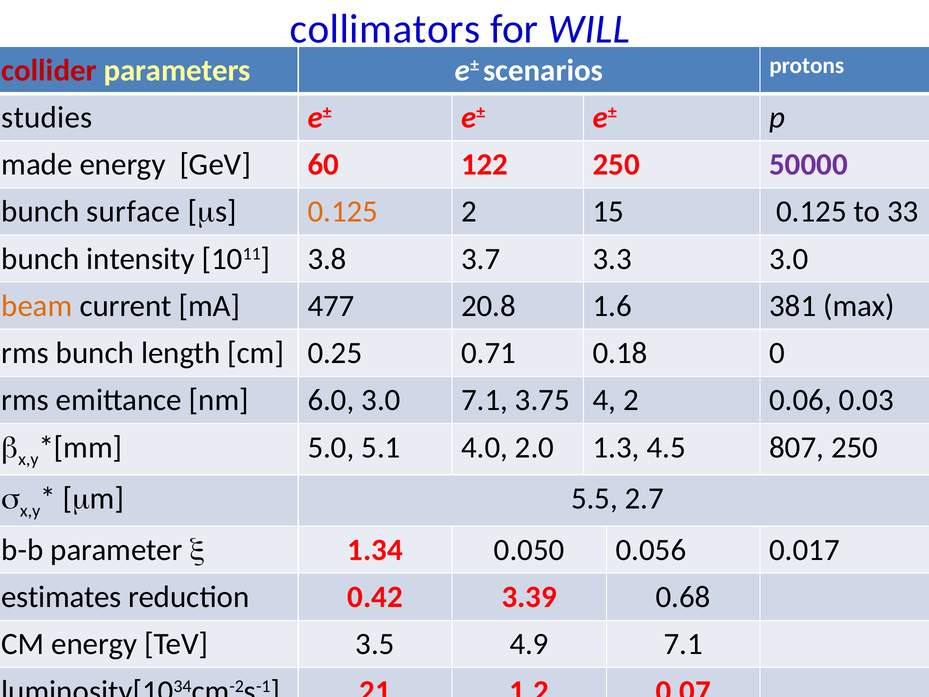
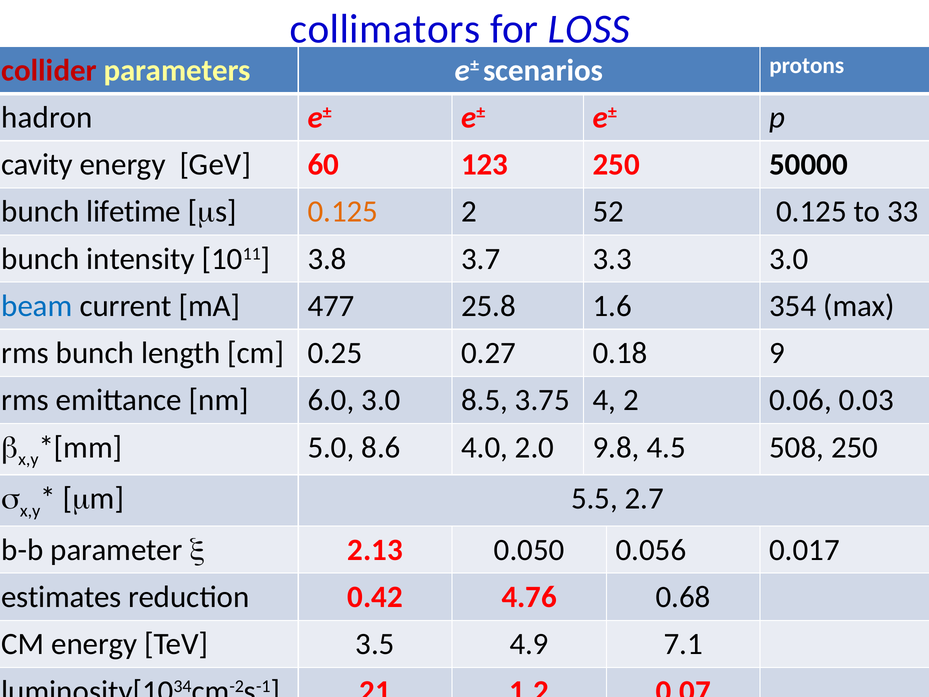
WILL: WILL -> LOSS
studies: studies -> hadron
made: made -> cavity
122: 122 -> 123
50000 colour: purple -> black
surface: surface -> lifetime
15: 15 -> 52
beam colour: orange -> blue
20.8: 20.8 -> 25.8
381: 381 -> 354
0.71: 0.71 -> 0.27
0: 0 -> 9
3.0 7.1: 7.1 -> 8.5
5.1: 5.1 -> 8.6
1.3: 1.3 -> 9.8
807: 807 -> 508
1.34: 1.34 -> 2.13
3.39: 3.39 -> 4.76
